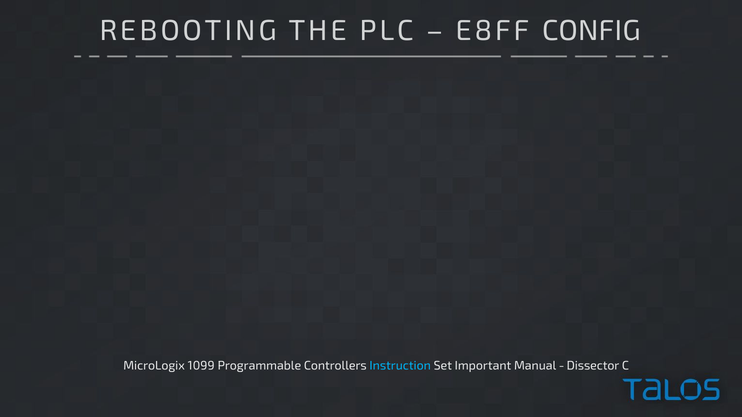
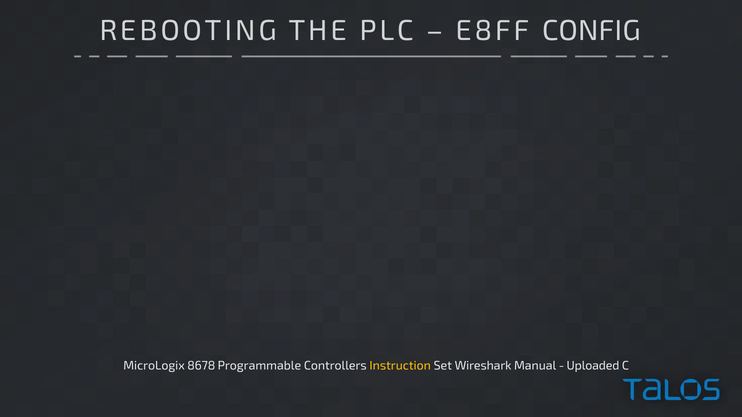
1099: 1099 -> 8678
Instruction colour: light blue -> yellow
Important: Important -> Wireshark
Dissector: Dissector -> Uploaded
